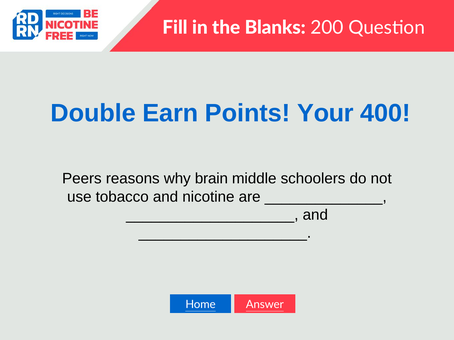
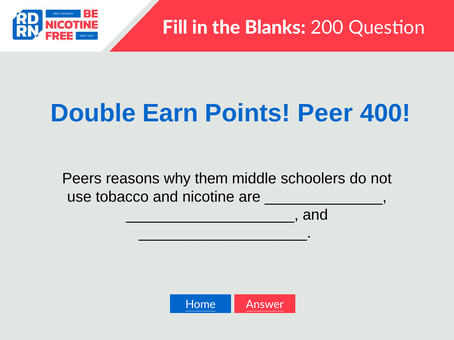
Your: Your -> Peer
brain: brain -> them
